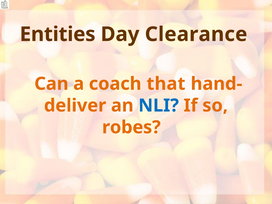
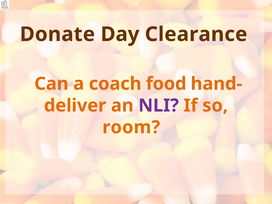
Entities: Entities -> Donate
that: that -> food
NLI colour: blue -> purple
robes: robes -> room
